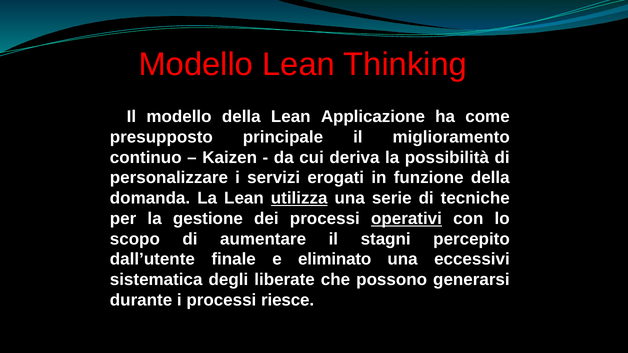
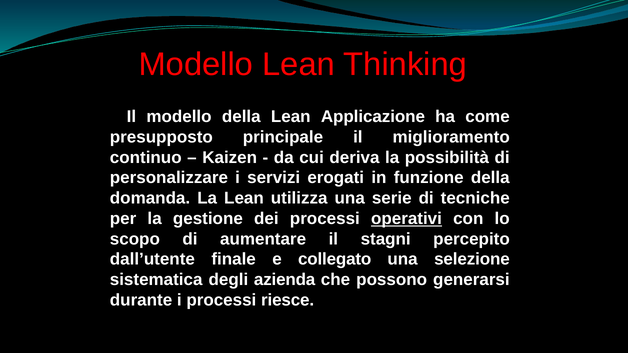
utilizza underline: present -> none
eliminato: eliminato -> collegato
eccessivi: eccessivi -> selezione
liberate: liberate -> azienda
